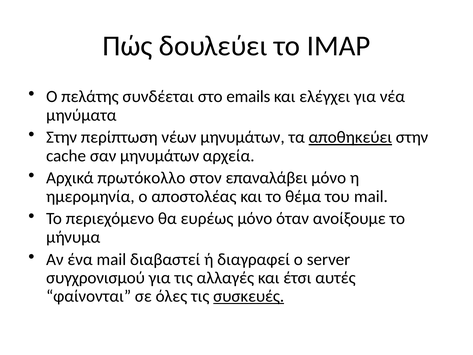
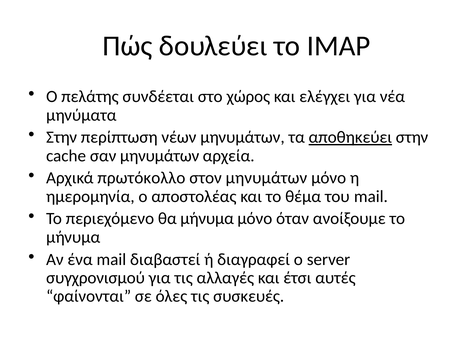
emails: emails -> χώρος
στον επαναλάβει: επαναλάβει -> μηνυμάτων
θα ευρέως: ευρέως -> μήνυμα
συσκευές underline: present -> none
